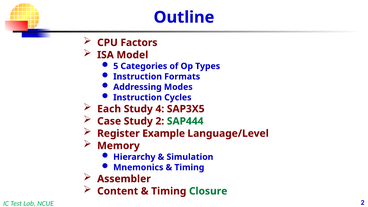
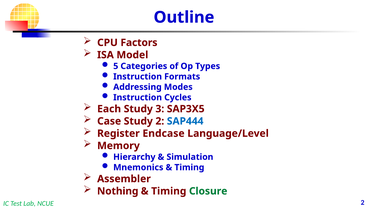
4: 4 -> 3
SAP444 colour: green -> blue
Example: Example -> Endcase
Content: Content -> Nothing
